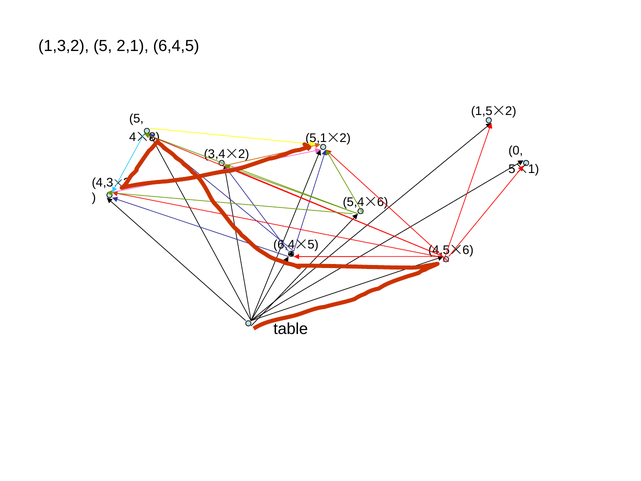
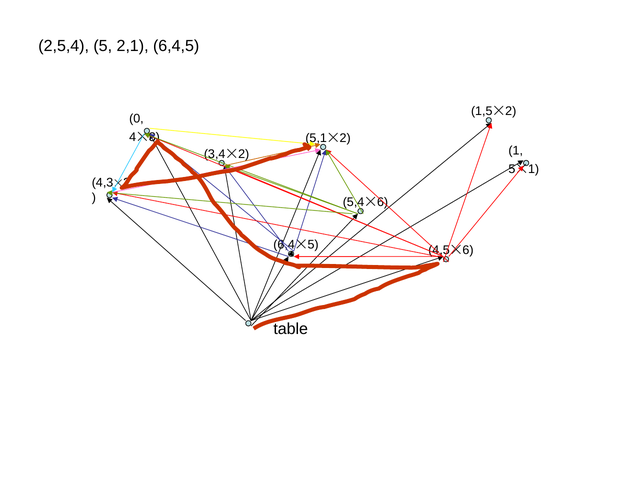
1,3,2: 1,3,2 -> 2,5,4
5 at (136, 118): 5 -> 0
0: 0 -> 1
